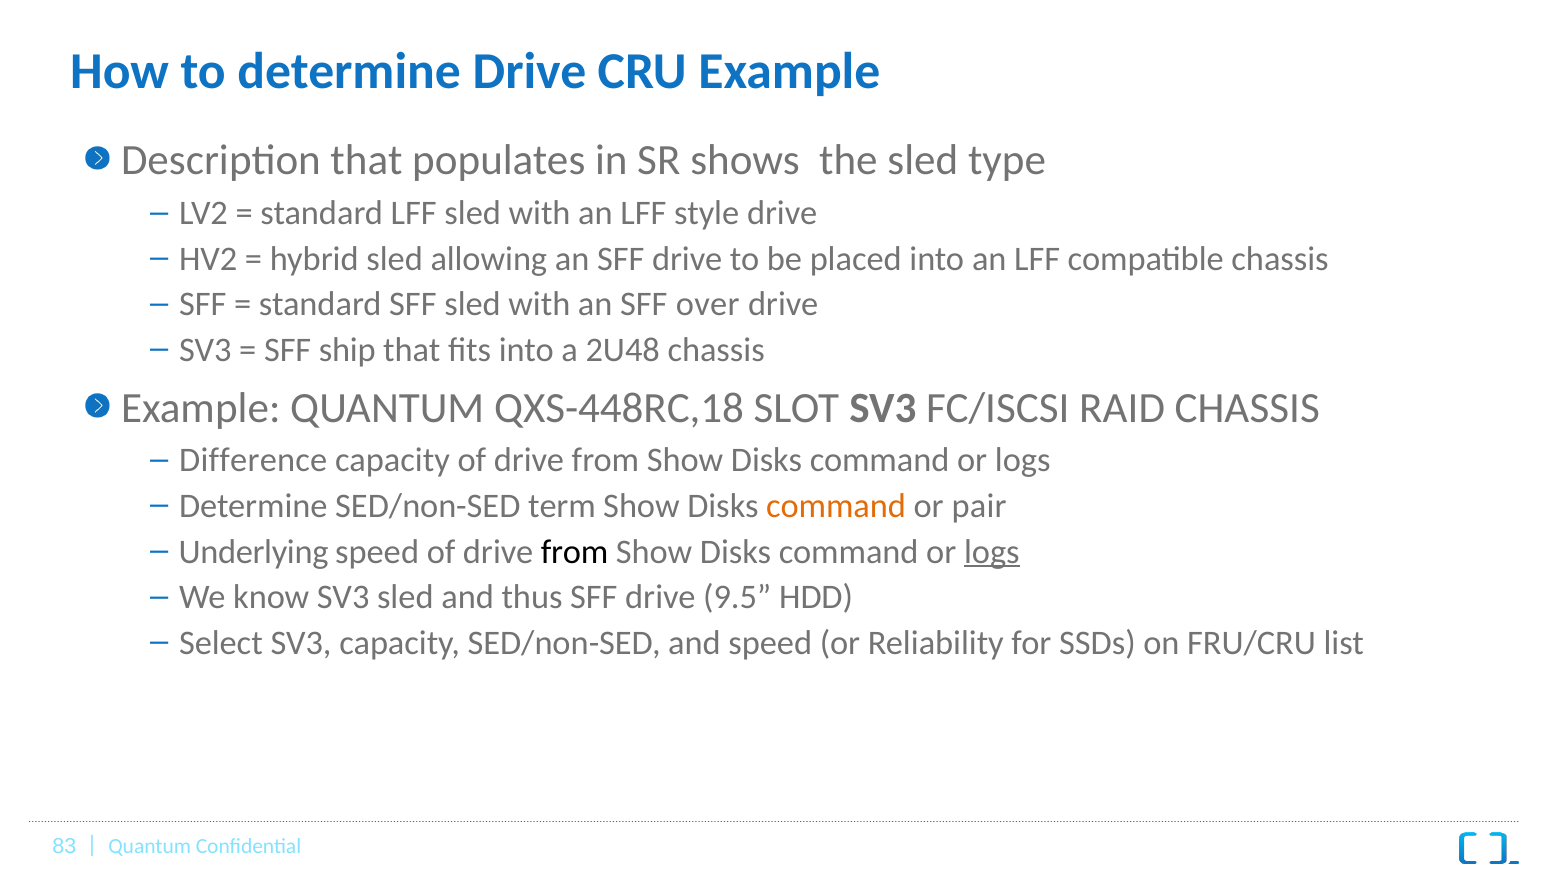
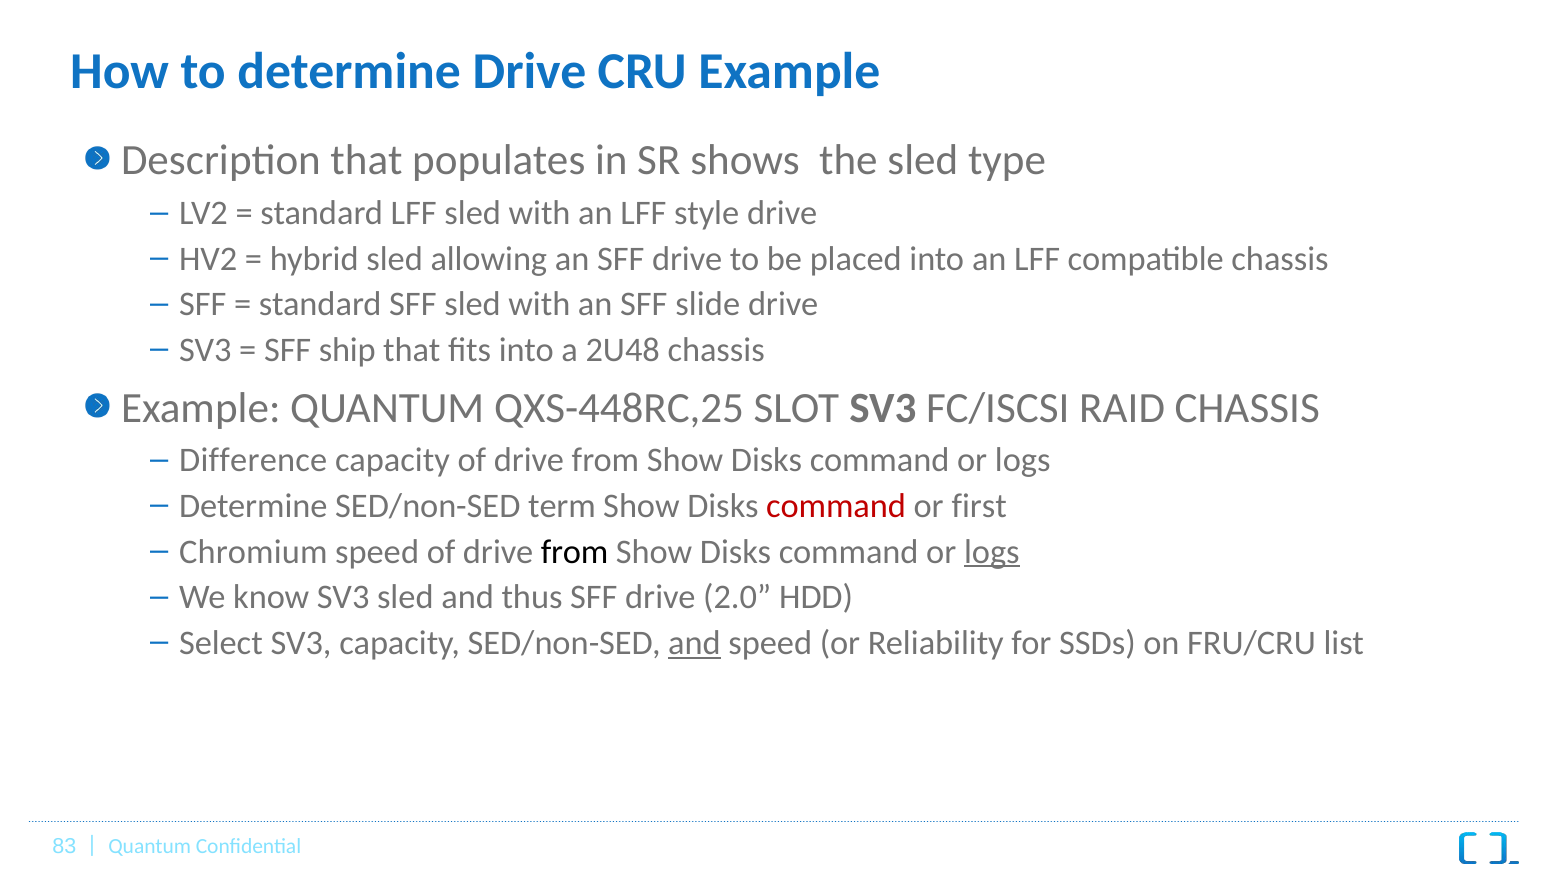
over: over -> slide
QXS-448RC,18: QXS-448RC,18 -> QXS-448RC,25
command at (836, 506) colour: orange -> red
pair: pair -> first
Underlying: Underlying -> Chromium
9.5: 9.5 -> 2.0
and at (694, 643) underline: none -> present
